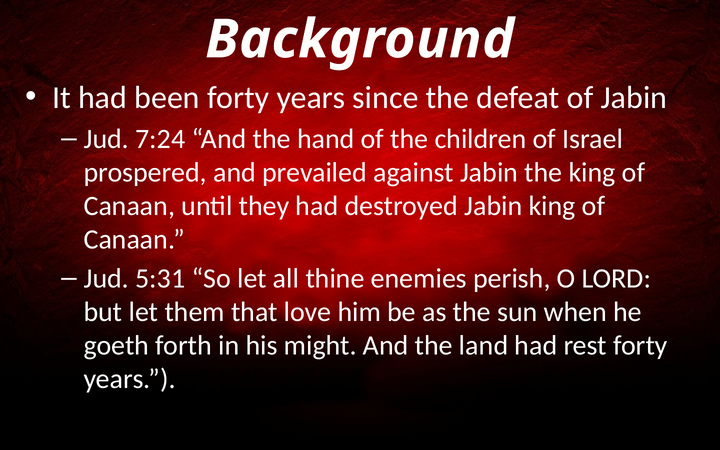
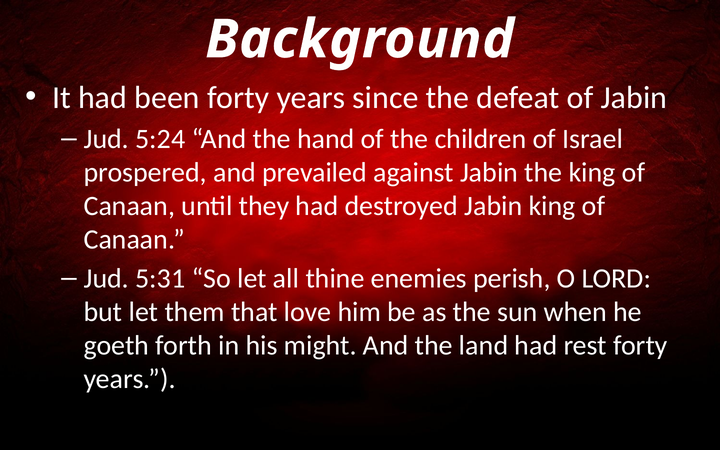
7:24: 7:24 -> 5:24
